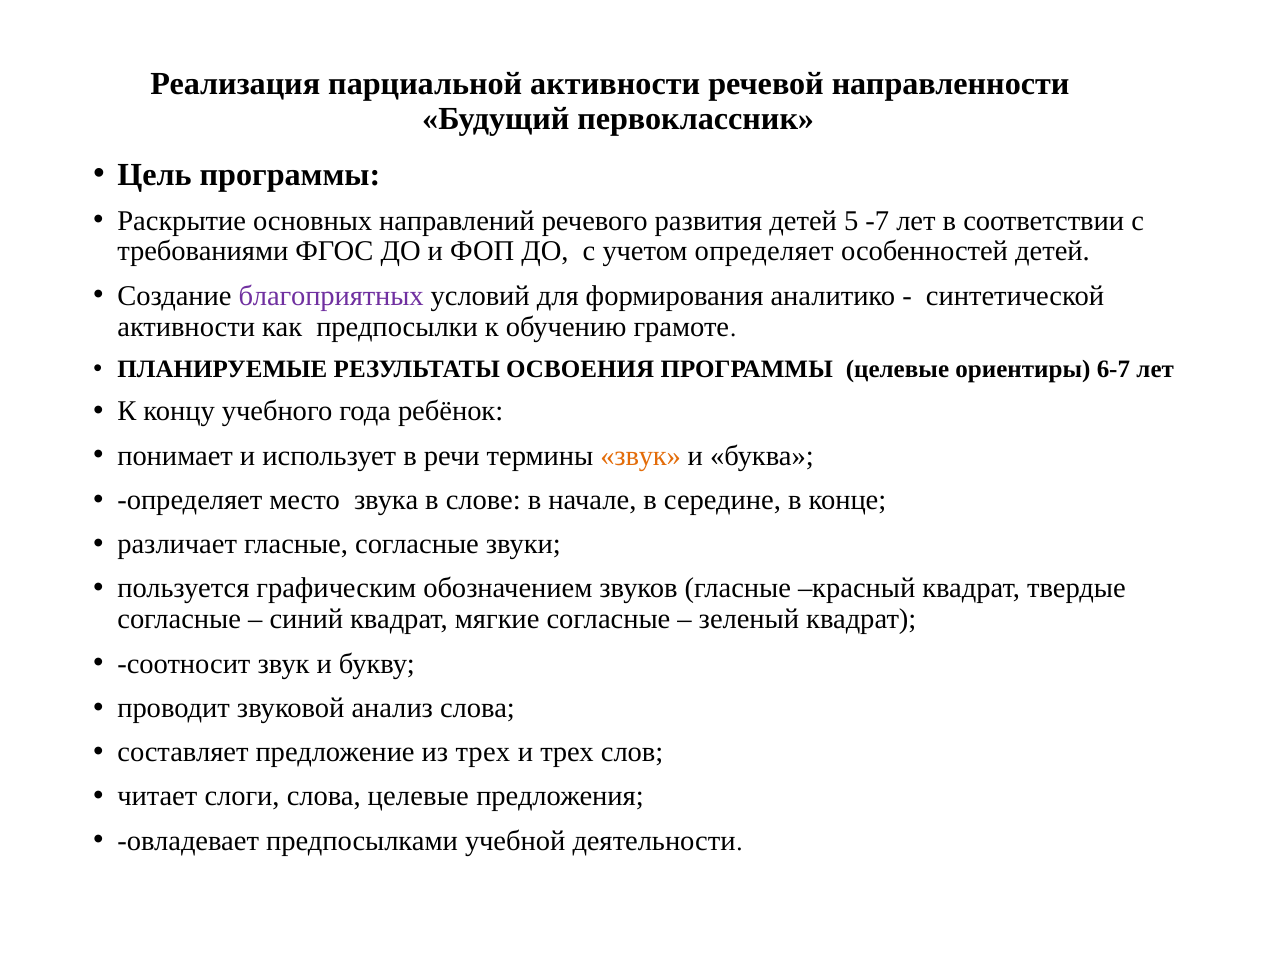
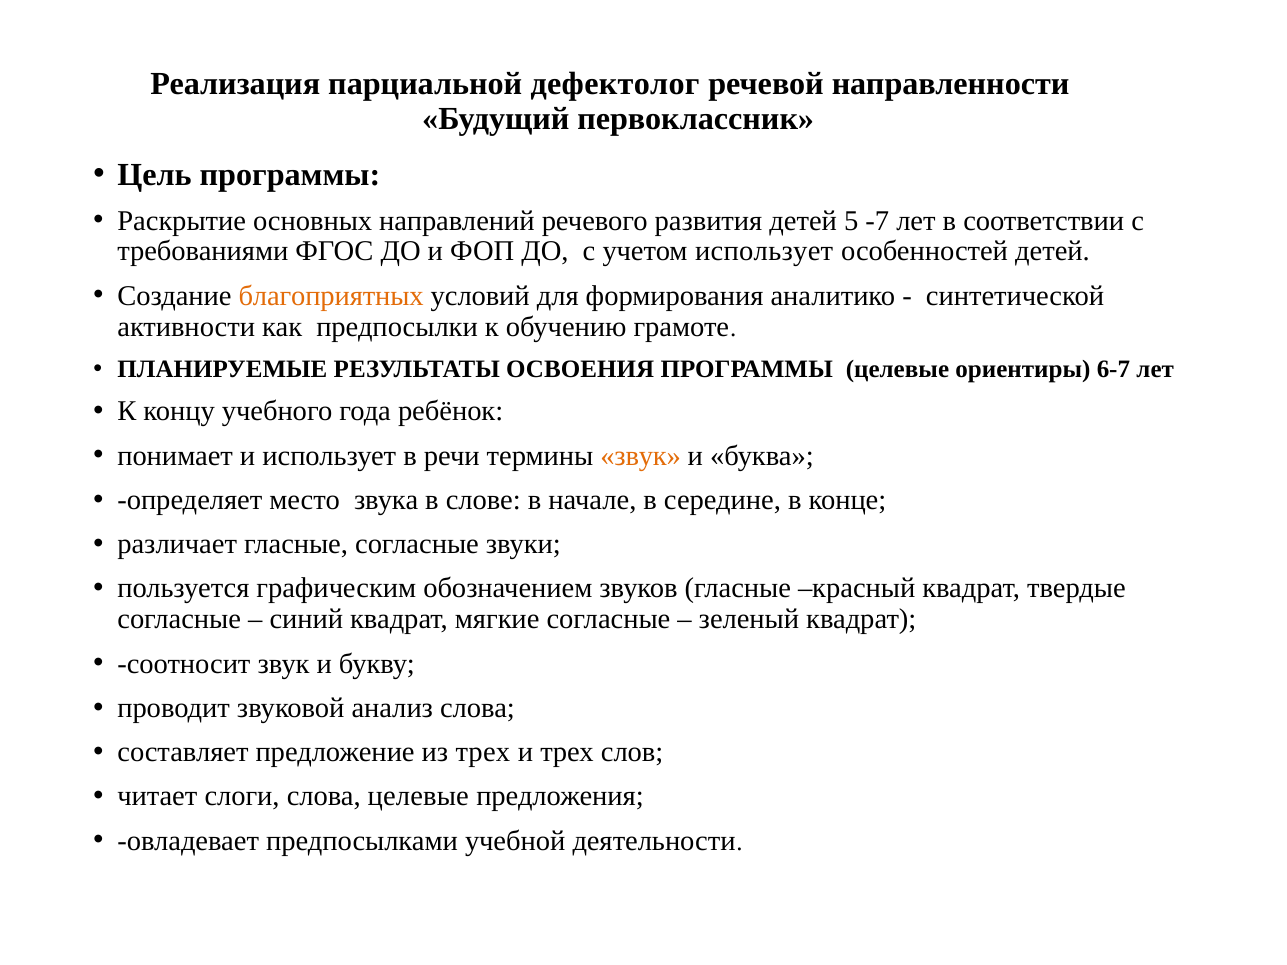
парциальной активности: активности -> дефектолог
учетом определяет: определяет -> использует
благоприятных colour: purple -> orange
